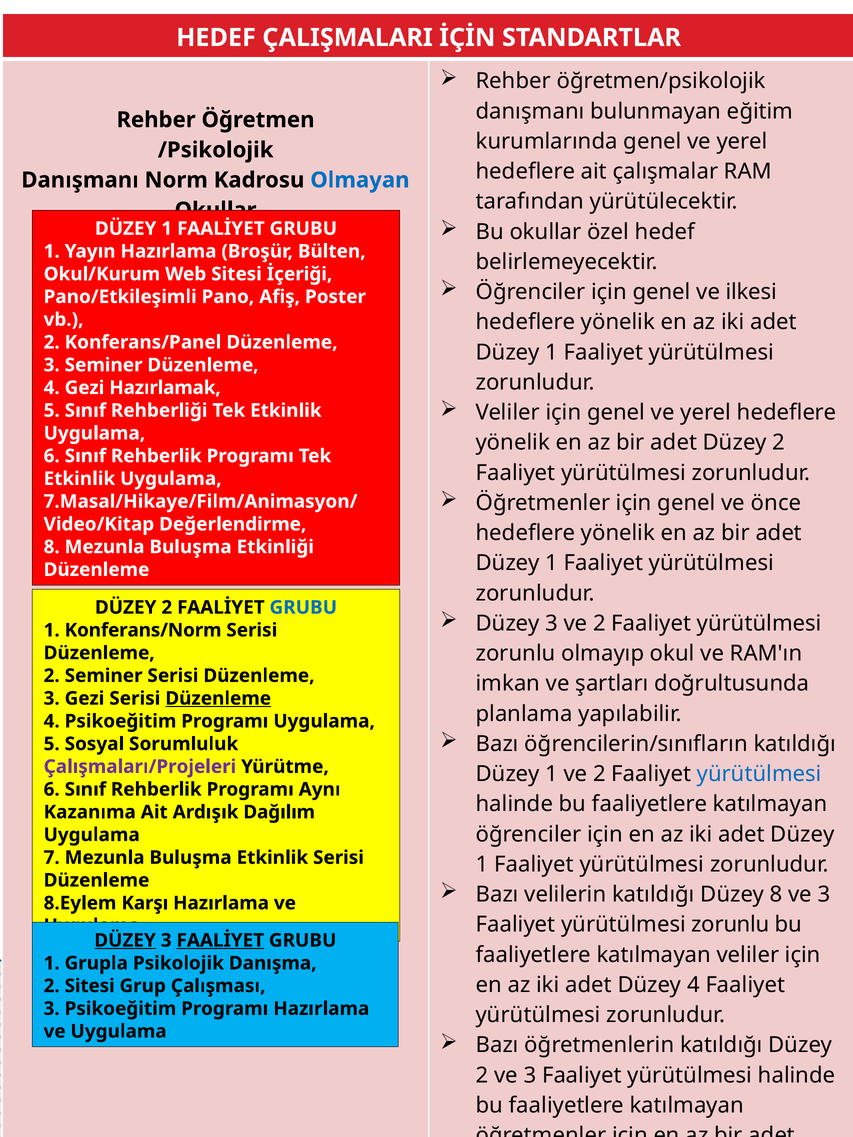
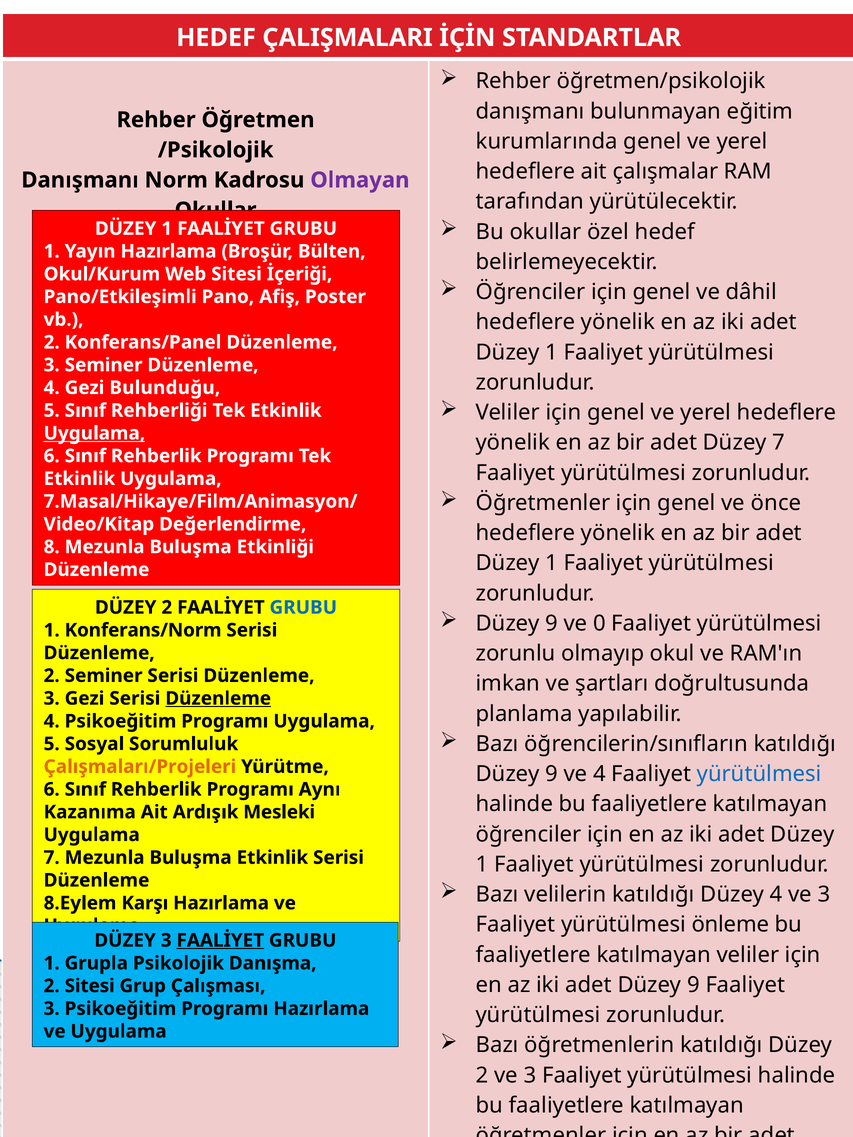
Olmayan colour: blue -> purple
ilkesi: ilkesi -> dâhil
Hazırlamak: Hazırlamak -> Bulunduğu
Uygulama at (94, 433) underline: none -> present
adet Düzey 2: 2 -> 7
3 at (551, 624): 3 -> 9
2 at (599, 624): 2 -> 0
Çalışmaları/Projeleri colour: purple -> orange
1 at (551, 774): 1 -> 9
2 at (599, 774): 2 -> 4
Dağılım: Dağılım -> Mesleki
Düzey 8: 8 -> 4
zorunlu at (730, 925): zorunlu -> önleme
DÜZEY at (125, 941) underline: present -> none
adet Düzey 4: 4 -> 9
